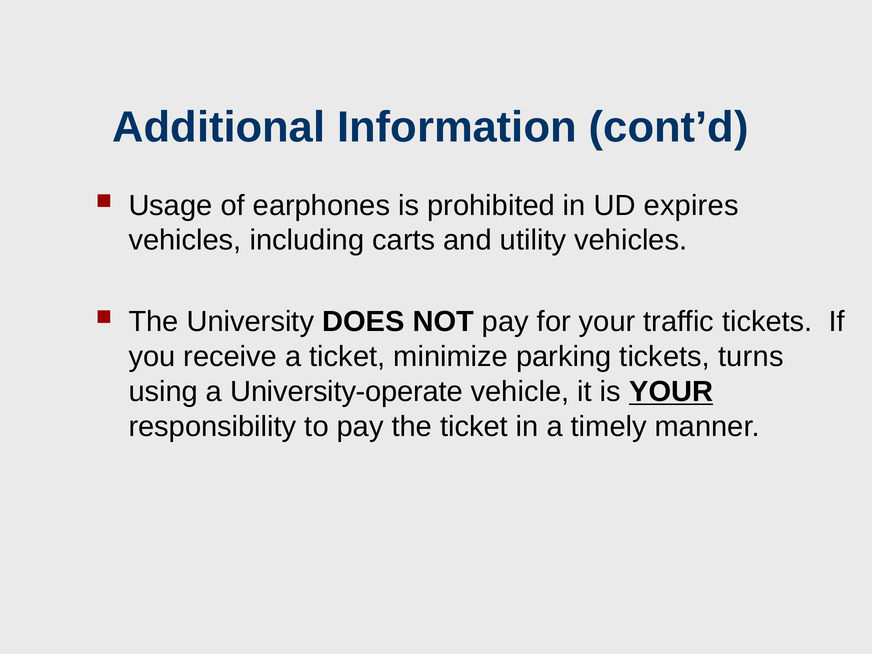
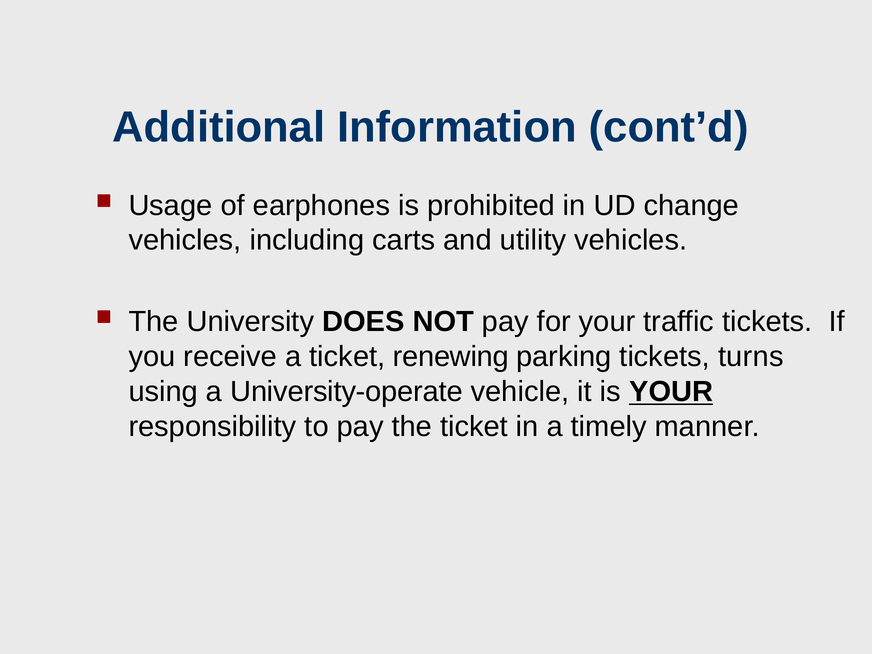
expires: expires -> change
minimize: minimize -> renewing
